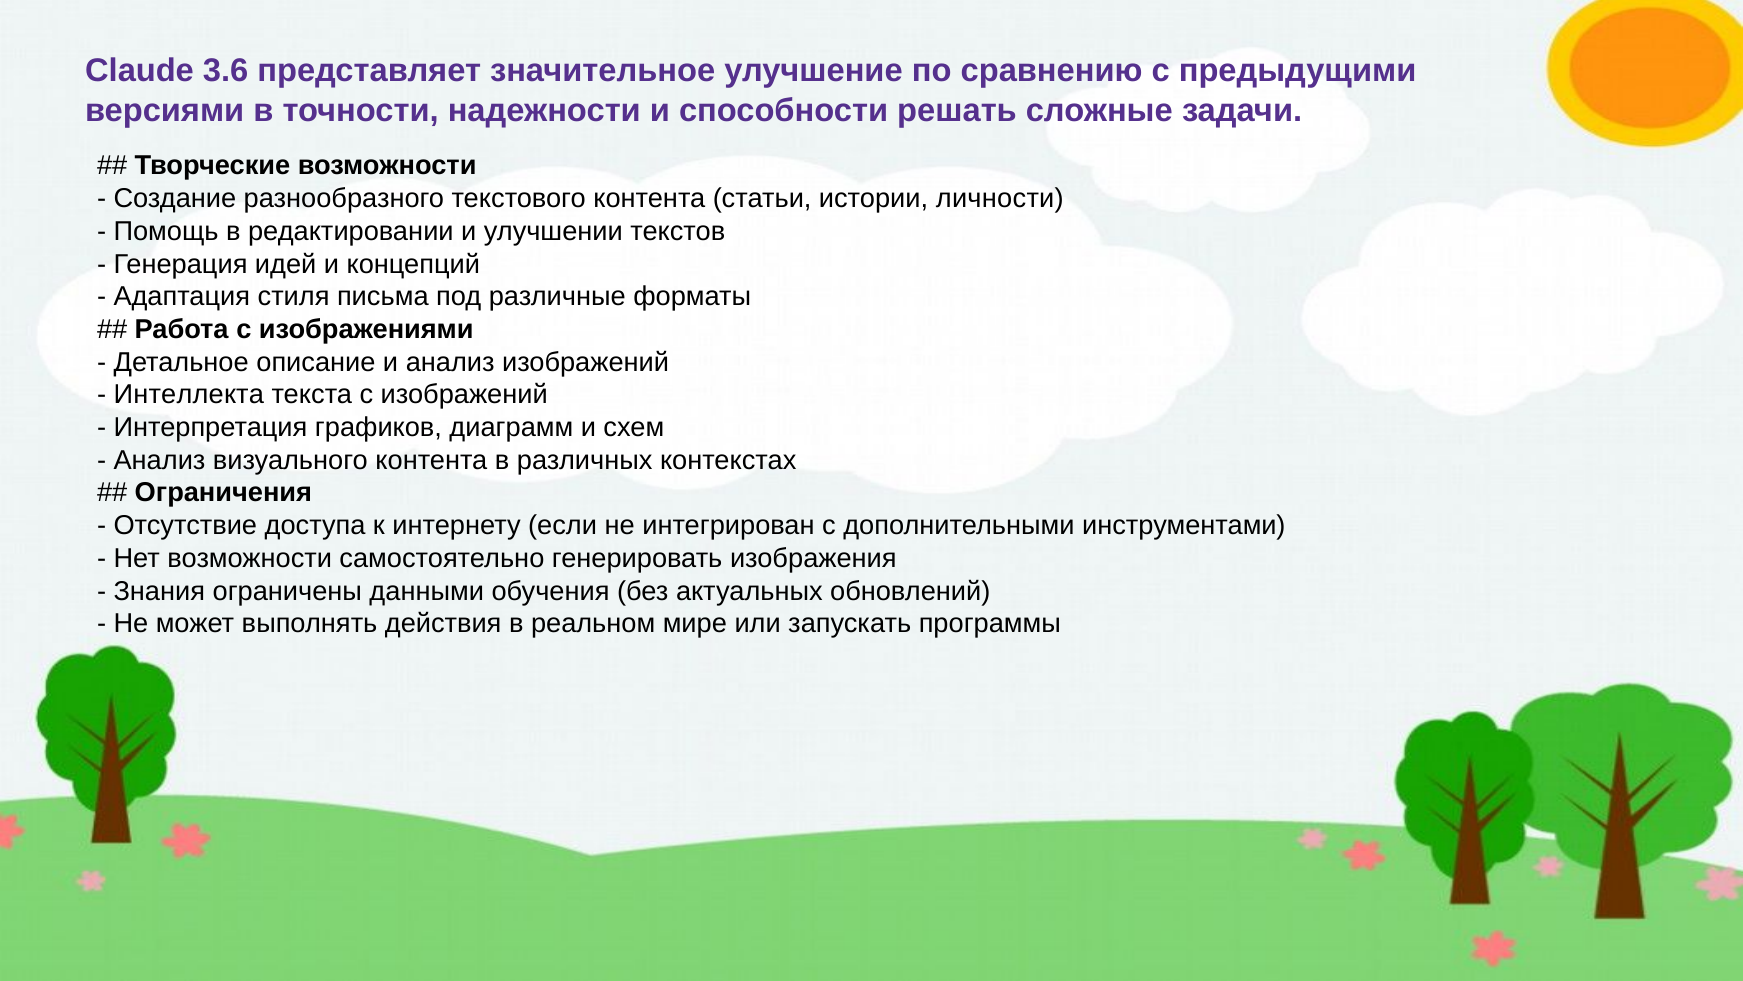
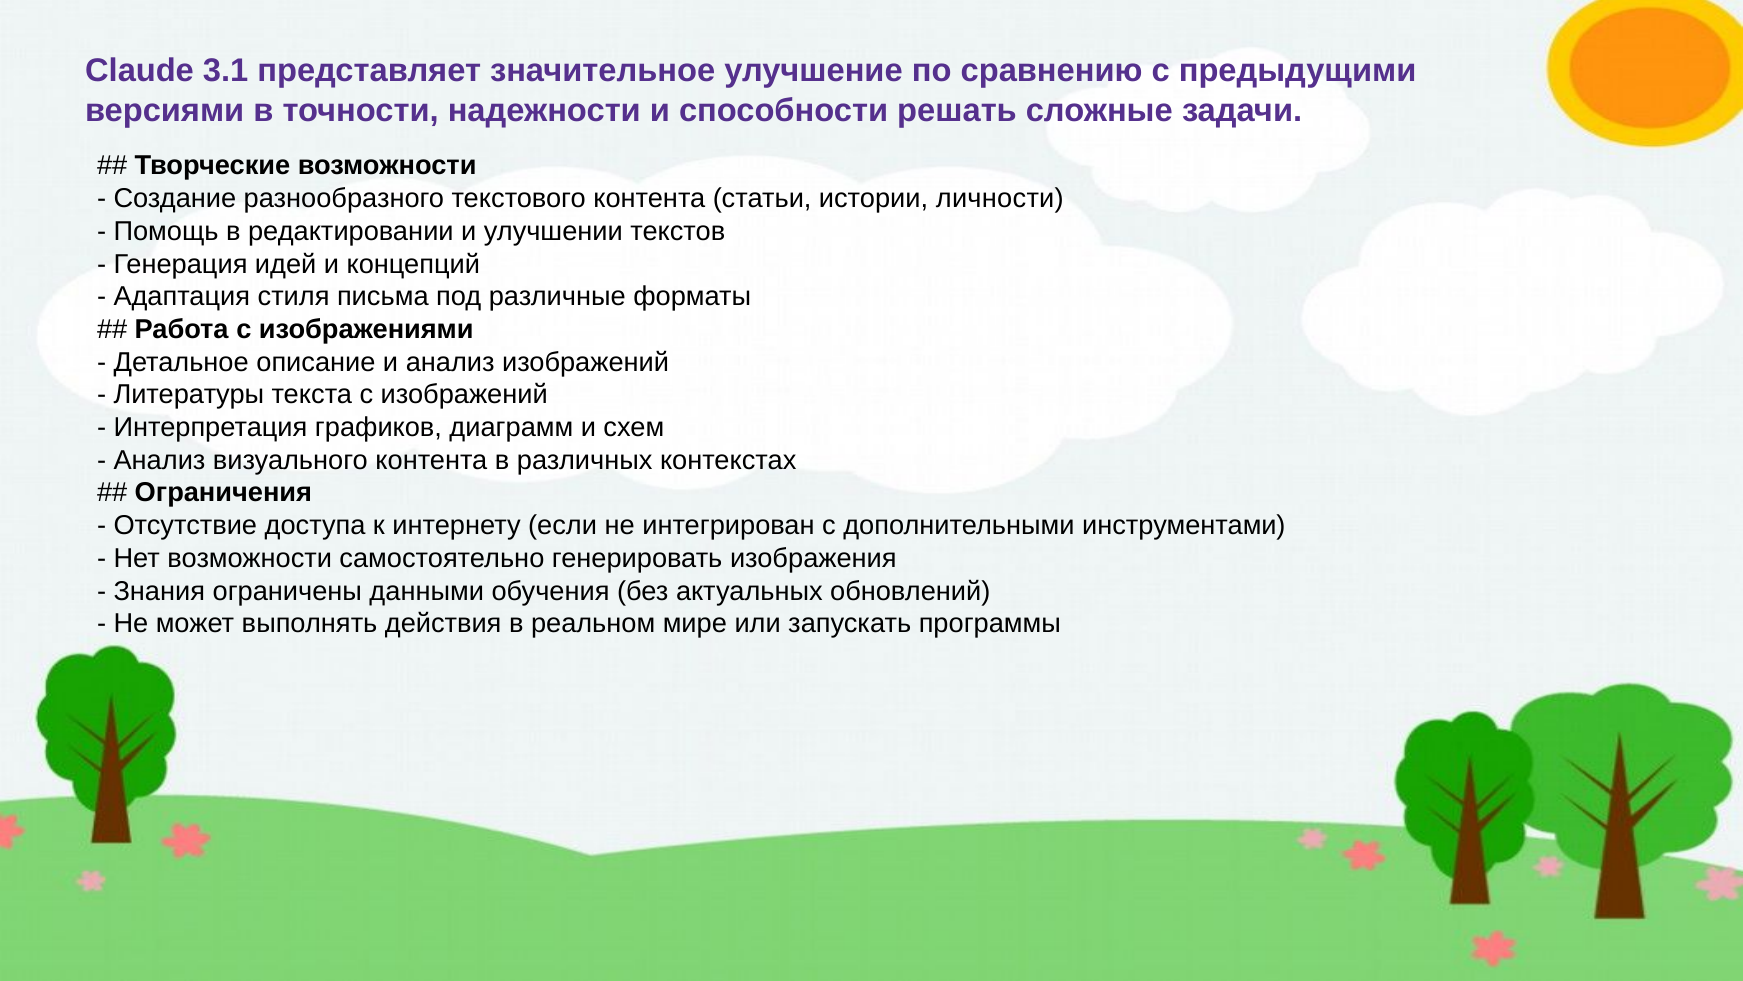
3.6: 3.6 -> 3.1
Интеллекта: Интеллекта -> Литературы
